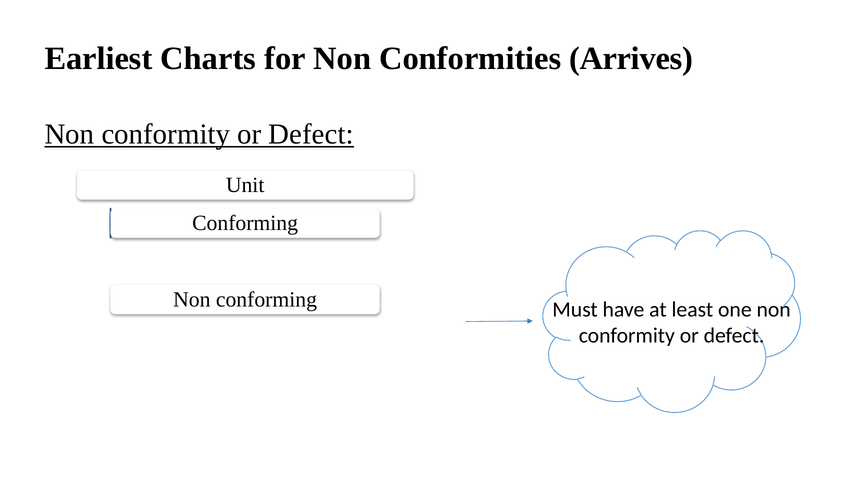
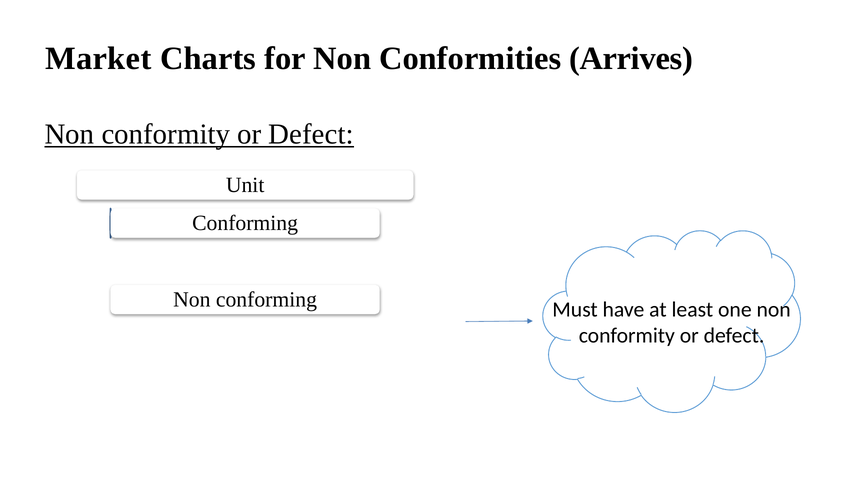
Earliest: Earliest -> Market
